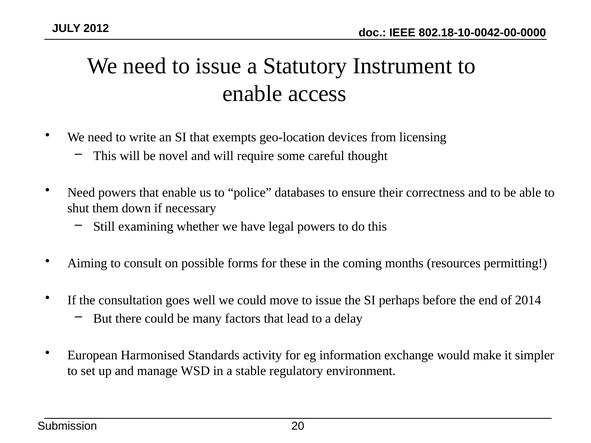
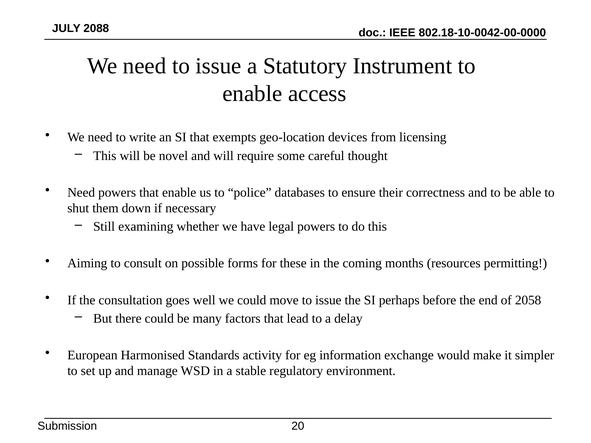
2012: 2012 -> 2088
2014: 2014 -> 2058
